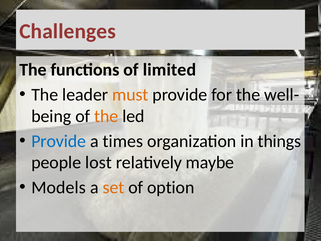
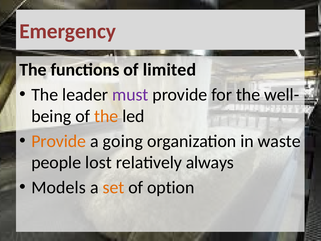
Challenges: Challenges -> Emergency
must colour: orange -> purple
Provide at (59, 141) colour: blue -> orange
times: times -> going
things: things -> waste
maybe: maybe -> always
